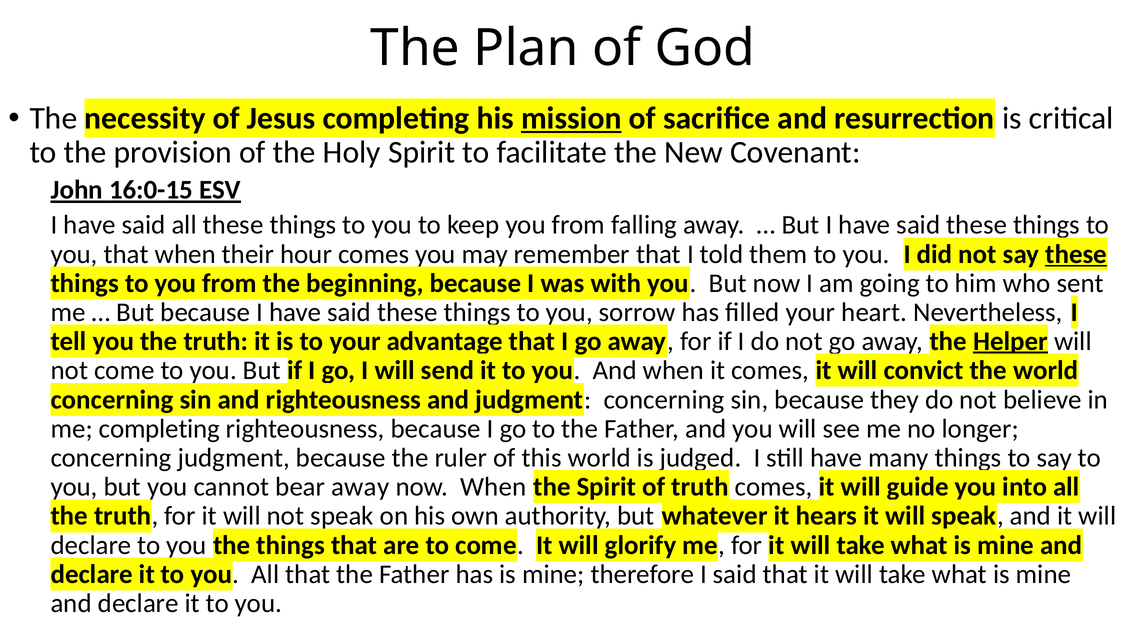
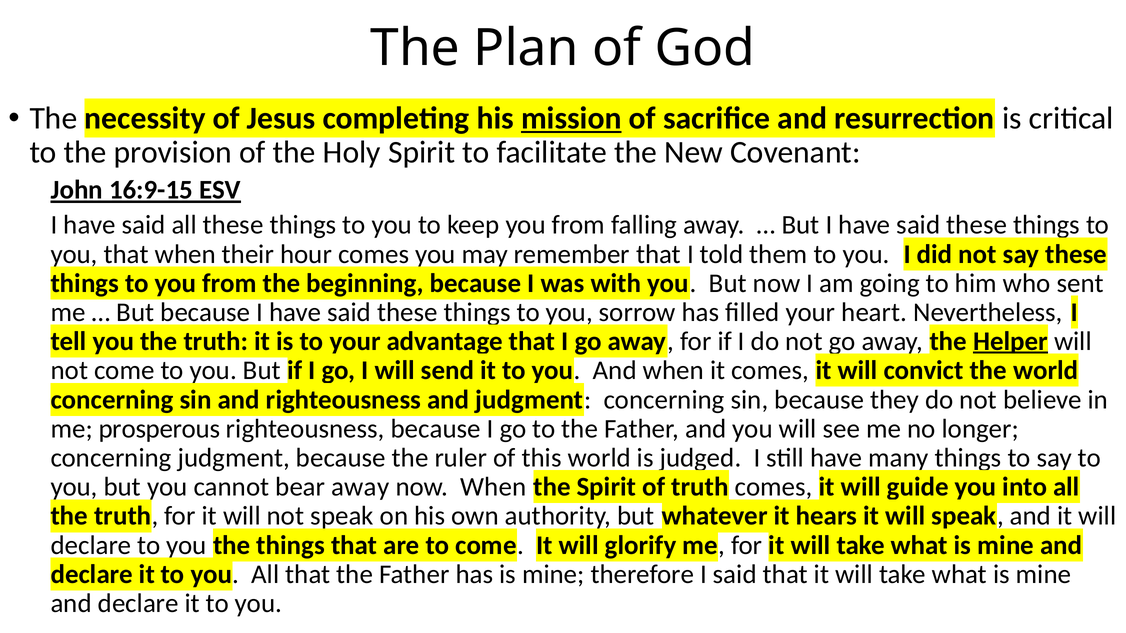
16:0-15: 16:0-15 -> 16:9-15
these at (1076, 254) underline: present -> none
me completing: completing -> prosperous
